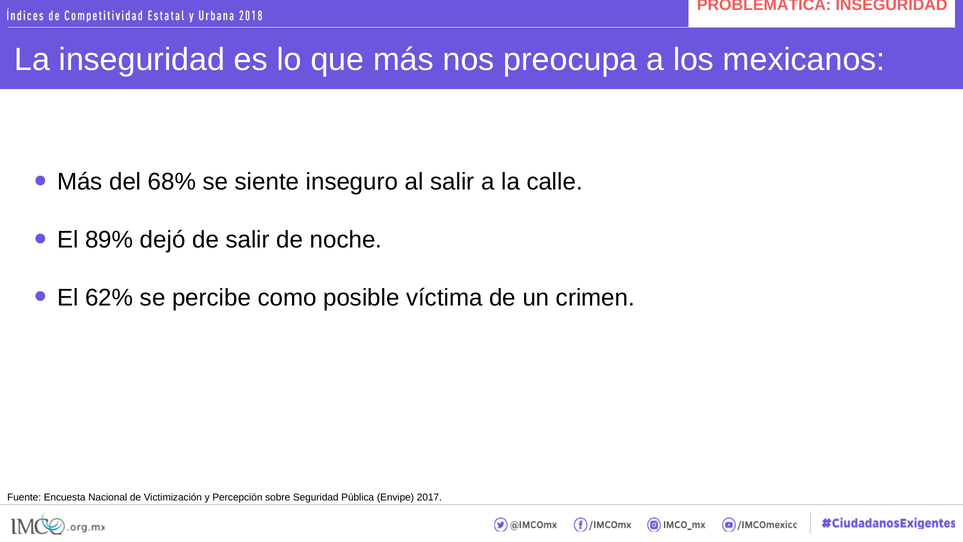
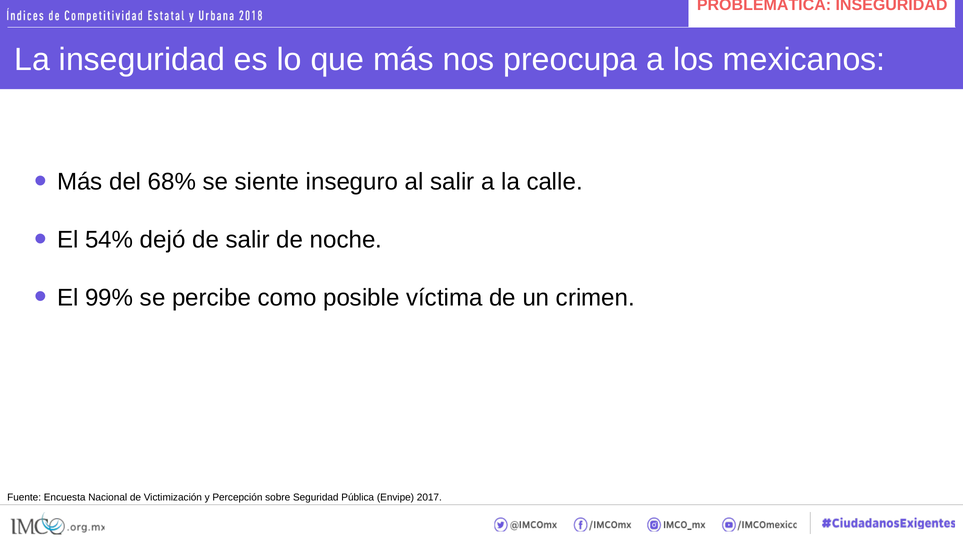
89%: 89% -> 54%
62%: 62% -> 99%
